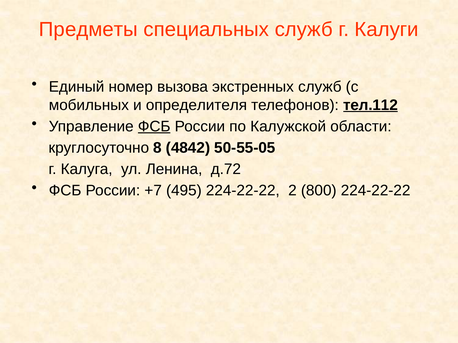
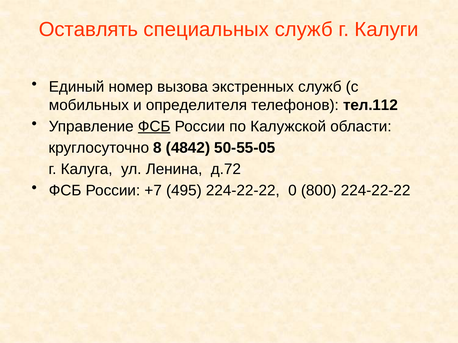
Предметы: Предметы -> Оставлять
тел.112 underline: present -> none
2: 2 -> 0
